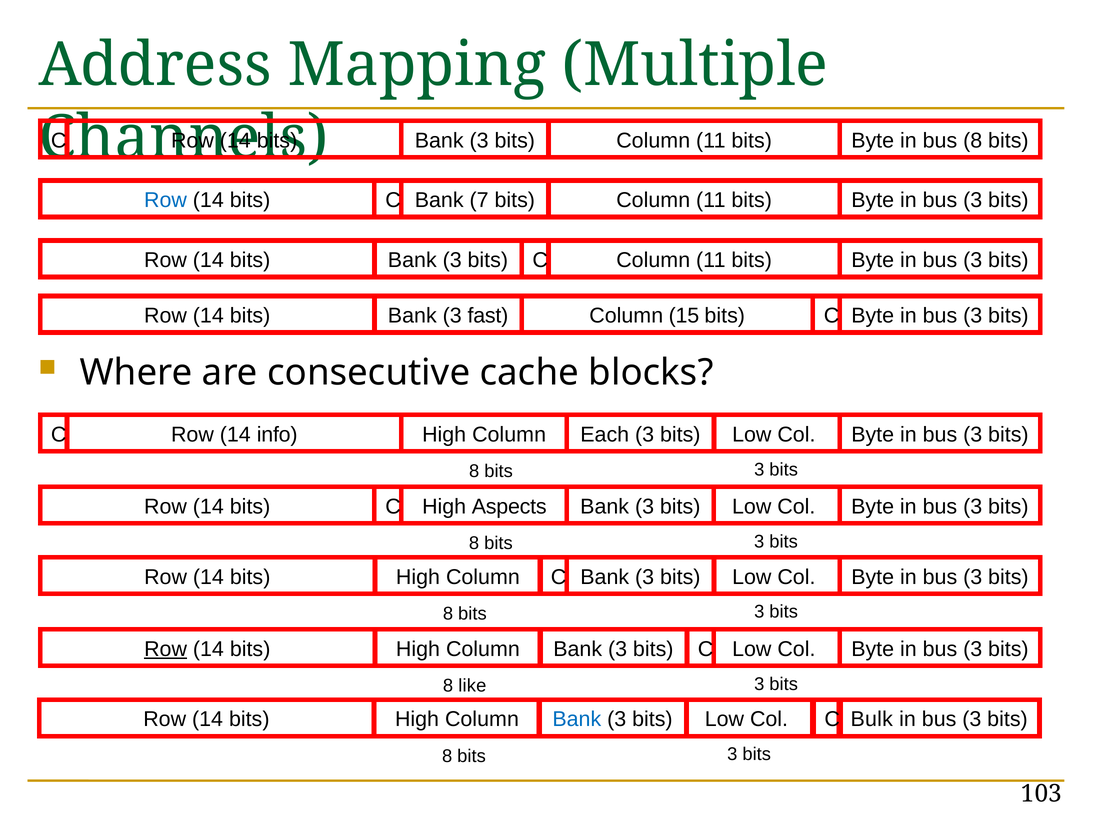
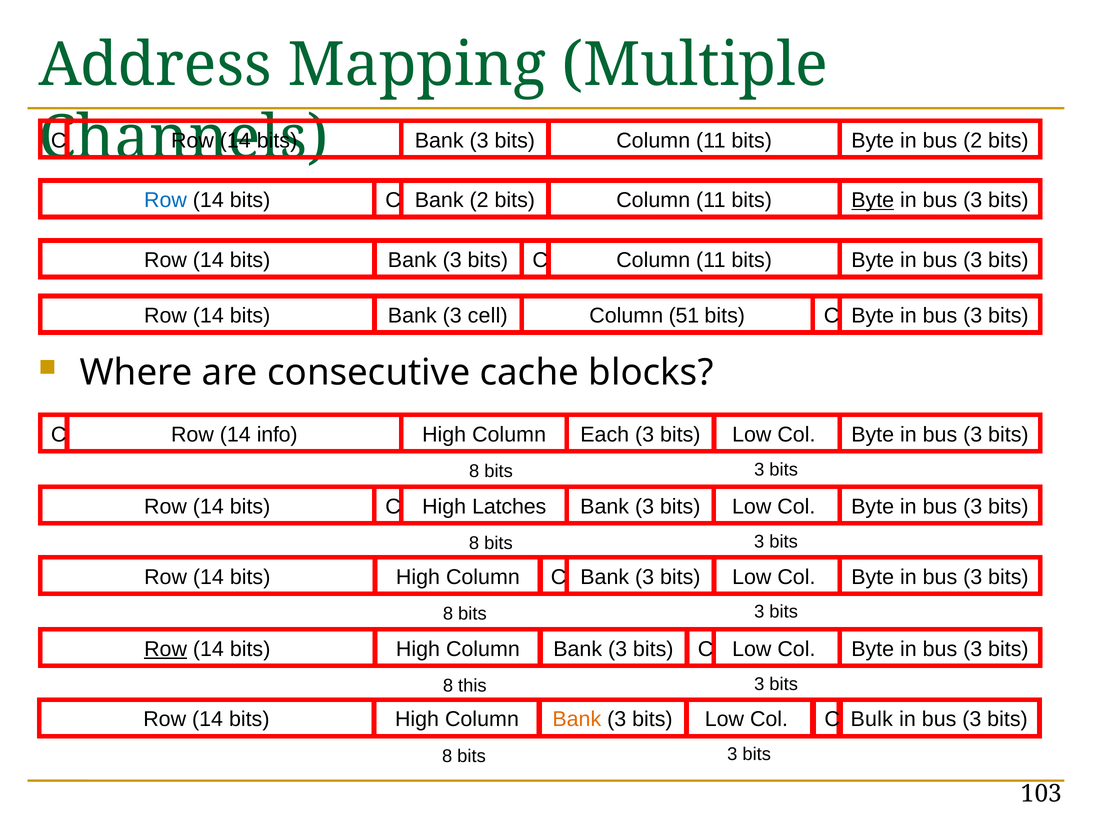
bus 8: 8 -> 2
Bank 7: 7 -> 2
Byte at (873, 200) underline: none -> present
fast: fast -> cell
15: 15 -> 51
Aspects: Aspects -> Latches
like: like -> this
Bank at (577, 719) colour: blue -> orange
